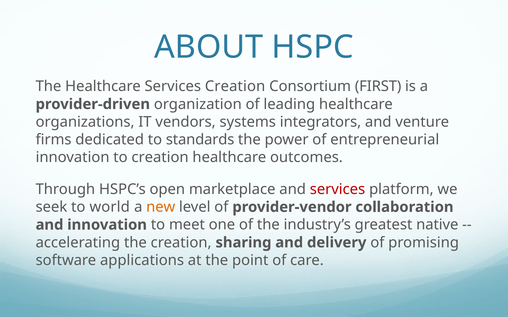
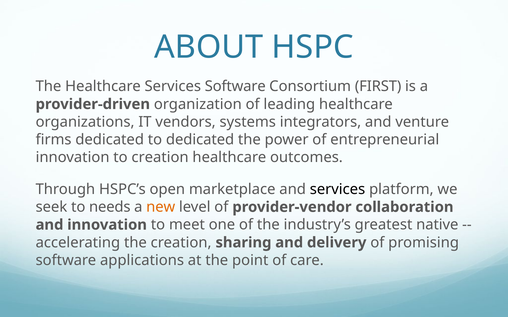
Services Creation: Creation -> Software
to standards: standards -> dedicated
services at (337, 190) colour: red -> black
world: world -> needs
